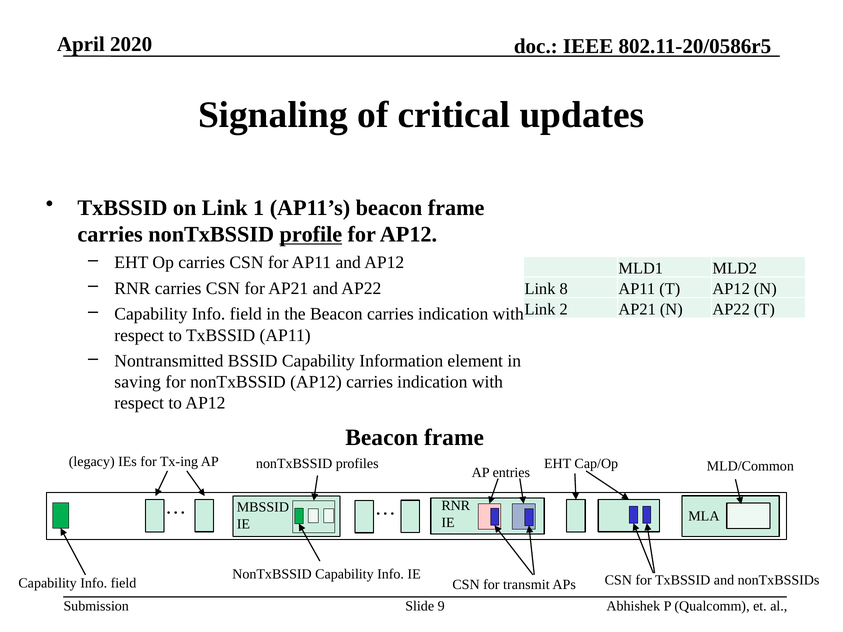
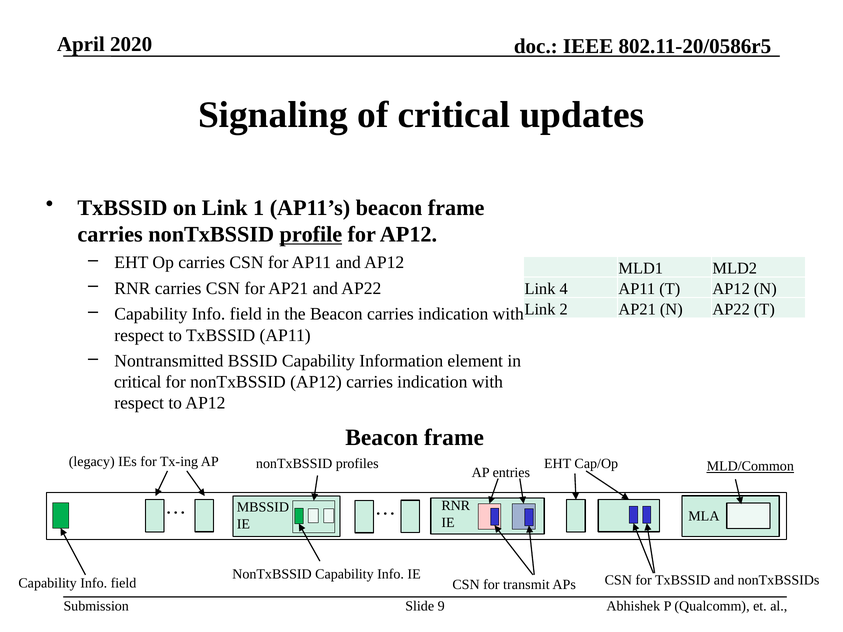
8: 8 -> 4
saving at (138, 382): saving -> critical
MLD/Common underline: none -> present
